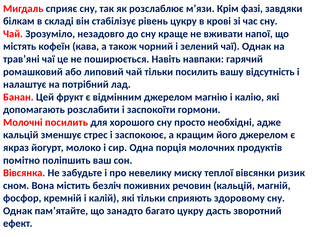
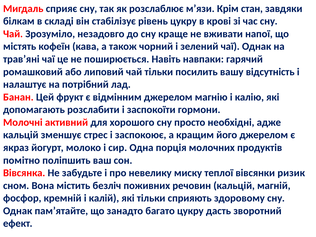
фазі: фазі -> стан
Молочні посилить: посилить -> активний
